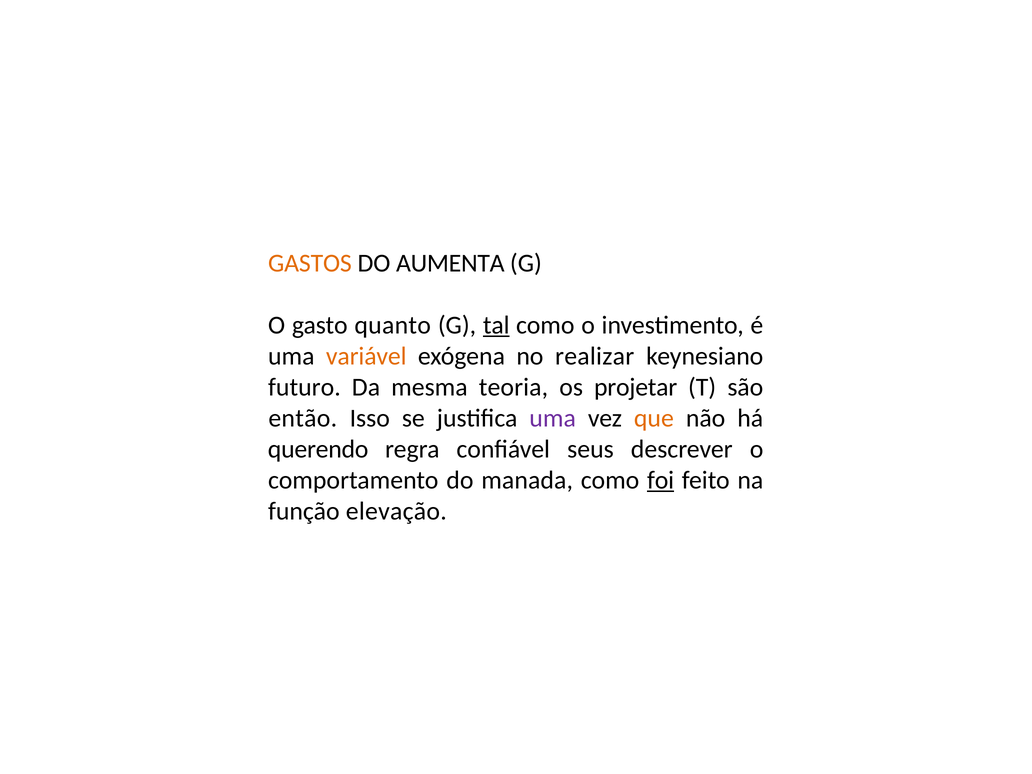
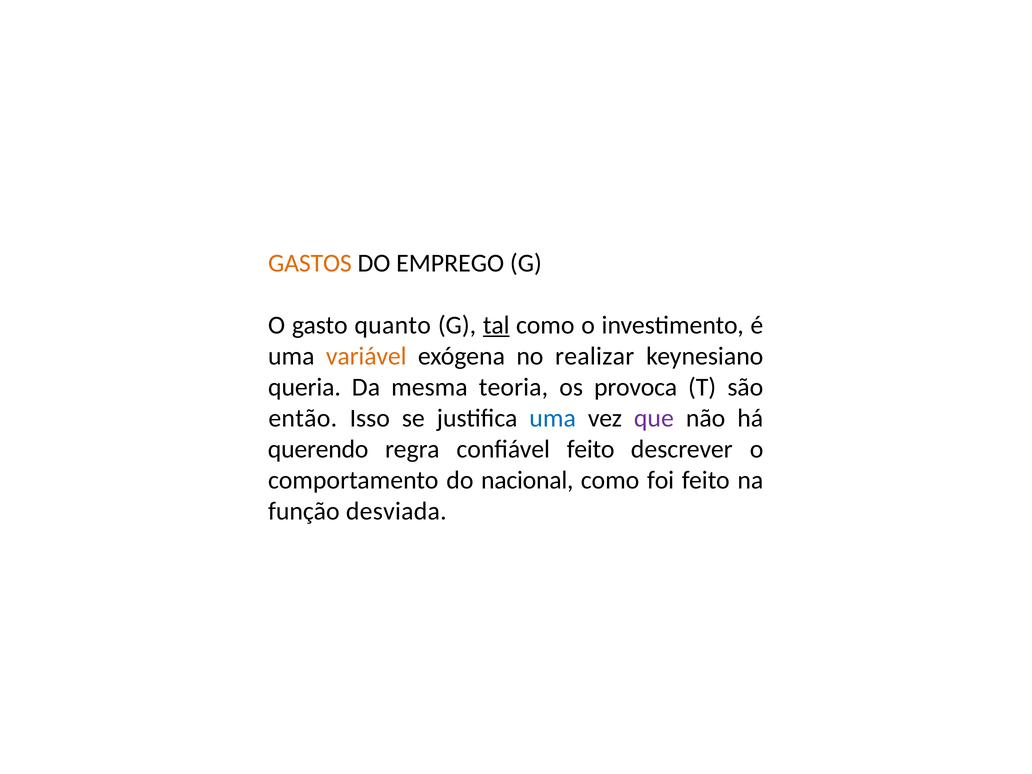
AUMENTA: AUMENTA -> EMPREGO
futuro: futuro -> queria
projetar: projetar -> provoca
uma at (553, 418) colour: purple -> blue
que colour: orange -> purple
confiável seus: seus -> feito
manada: manada -> nacional
foi underline: present -> none
elevação: elevação -> desviada
